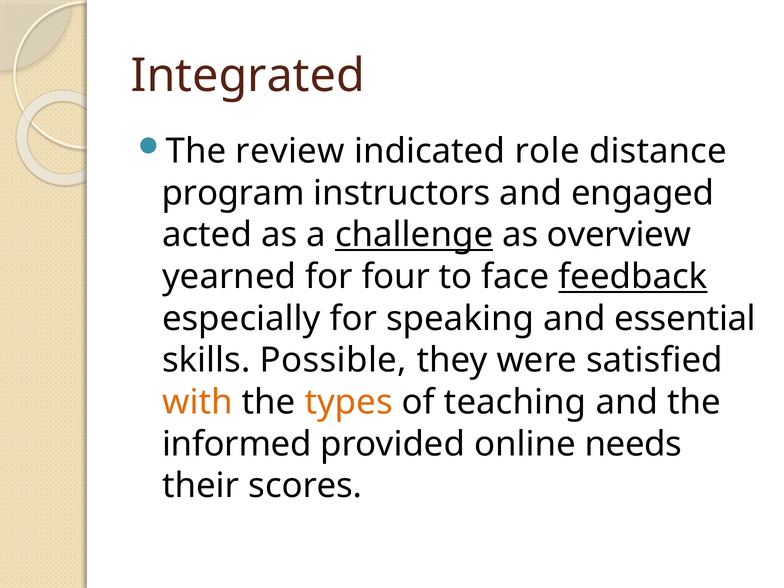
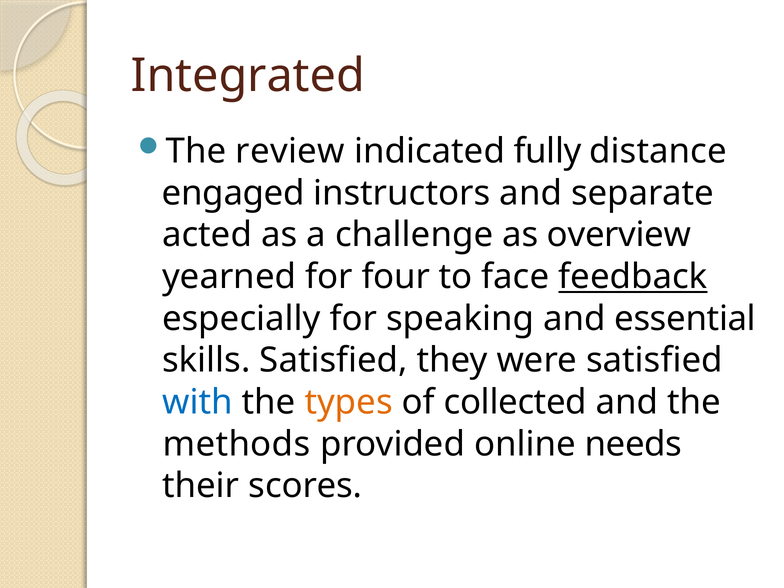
role: role -> fully
program: program -> engaged
engaged: engaged -> separate
challenge underline: present -> none
skills Possible: Possible -> Satisfied
with colour: orange -> blue
teaching: teaching -> collected
informed: informed -> methods
